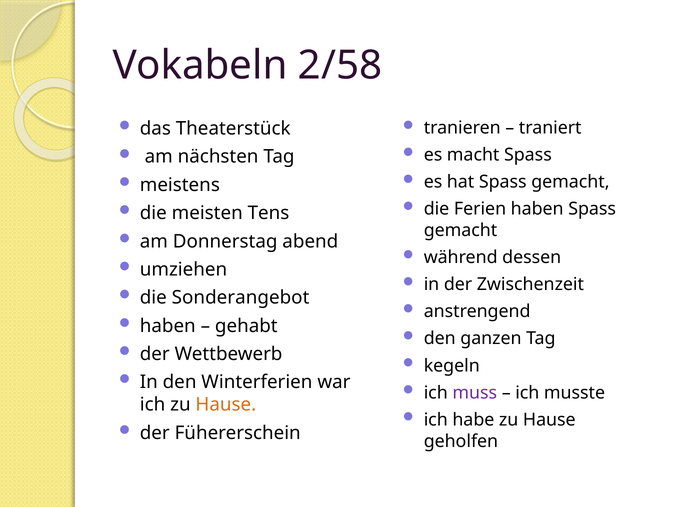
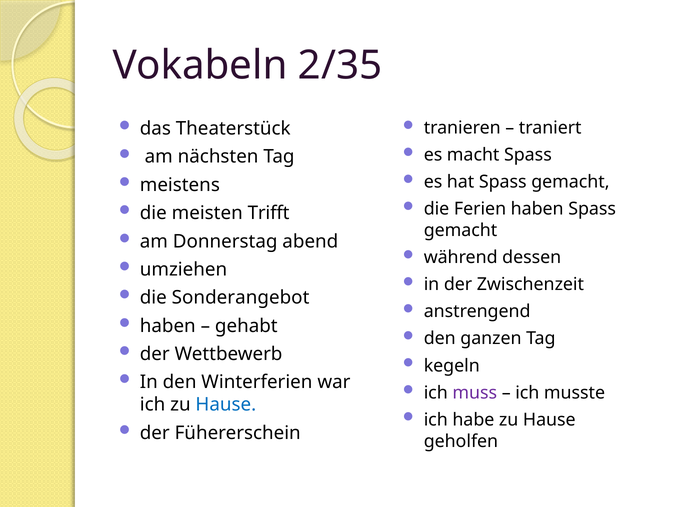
2/58: 2/58 -> 2/35
Tens: Tens -> Trifft
Hause at (226, 405) colour: orange -> blue
